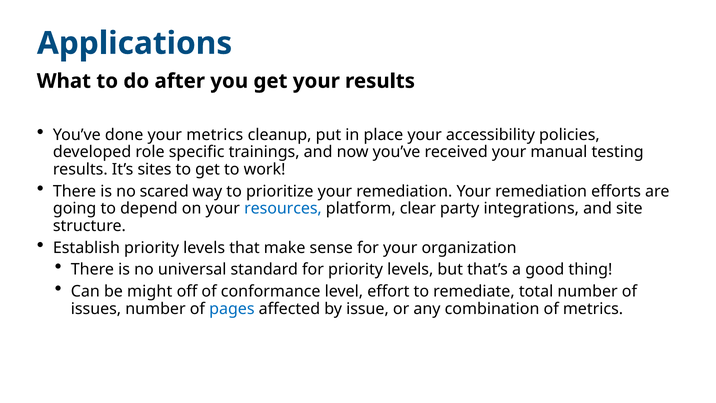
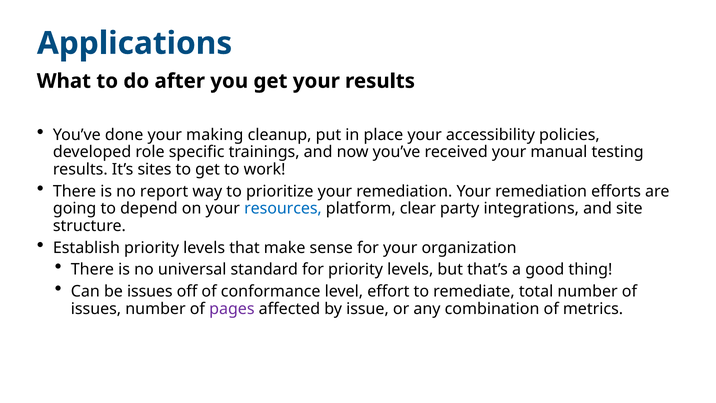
your metrics: metrics -> making
scared: scared -> report
be might: might -> issues
pages colour: blue -> purple
